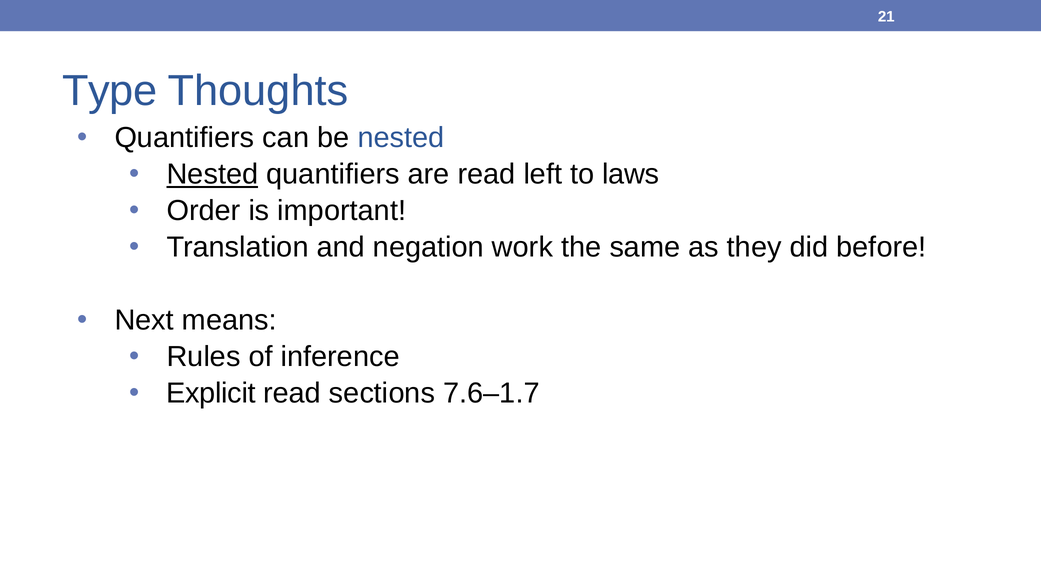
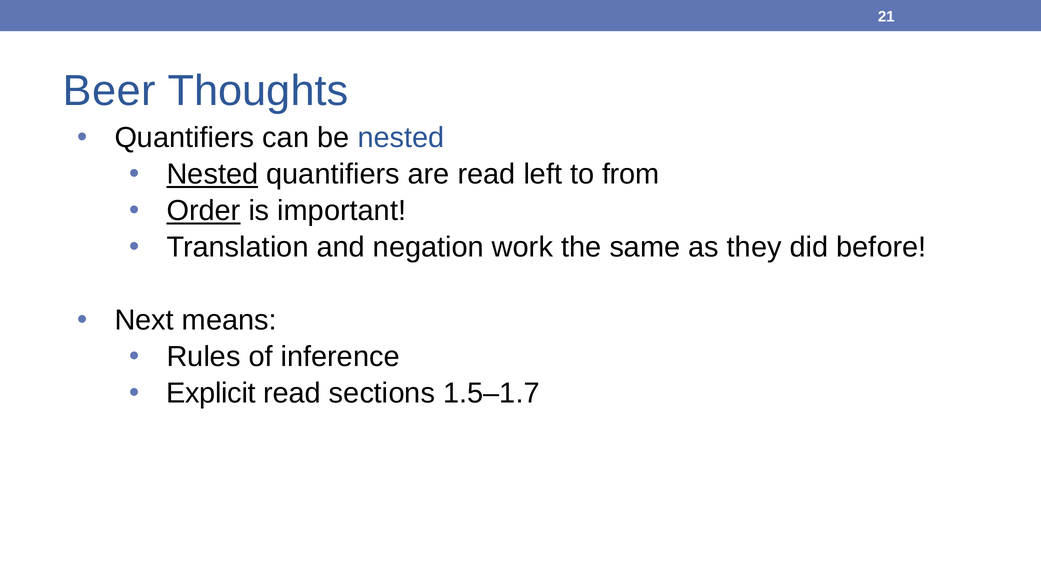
Type: Type -> Beer
laws: laws -> from
Order underline: none -> present
7.6–1.7: 7.6–1.7 -> 1.5–1.7
